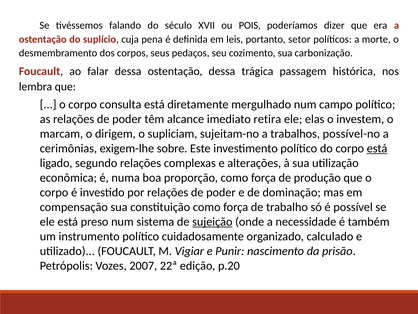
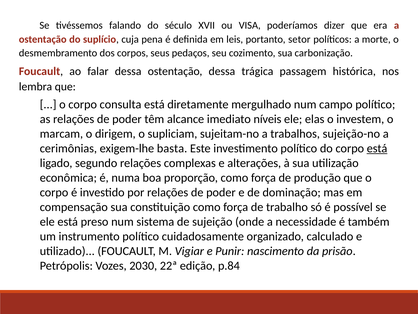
POIS: POIS -> VISA
retira: retira -> níveis
possível-no: possível-no -> sujeição-no
sobre: sobre -> basta
sujeição underline: present -> none
2007: 2007 -> 2030
p.20: p.20 -> p.84
